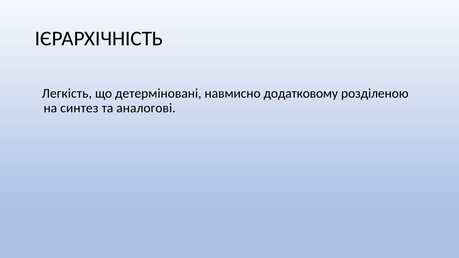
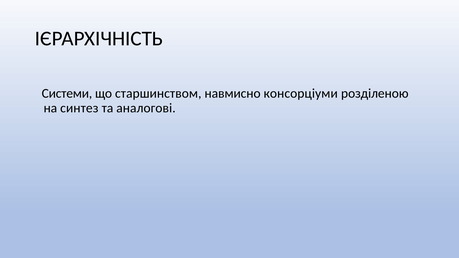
Легкість: Легкість -> Системи
детерміновані: детерміновані -> старшинством
додатковому: додатковому -> консорціуми
